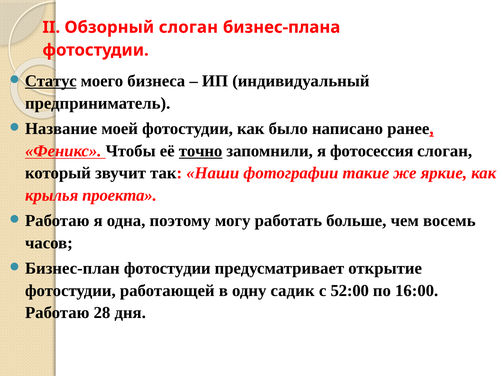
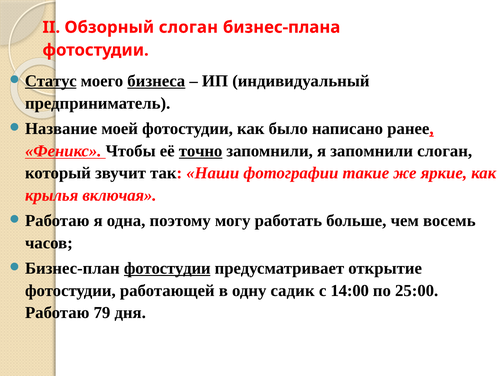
бизнеса underline: none -> present
я фотосессия: фотосессия -> запомнили
проекта: проекта -> включая
фотостудии at (167, 269) underline: none -> present
52:00: 52:00 -> 14:00
16:00: 16:00 -> 25:00
28: 28 -> 79
